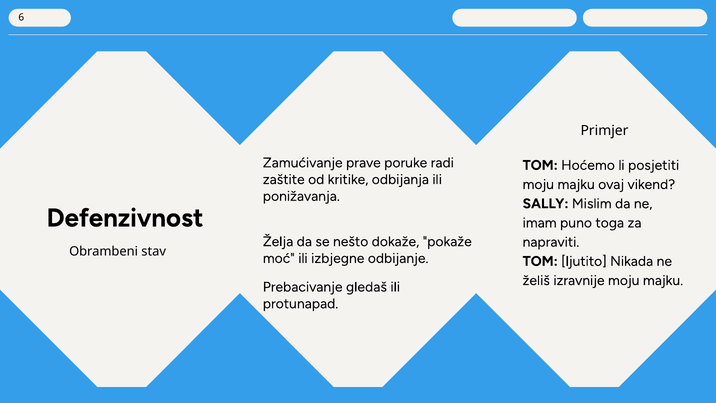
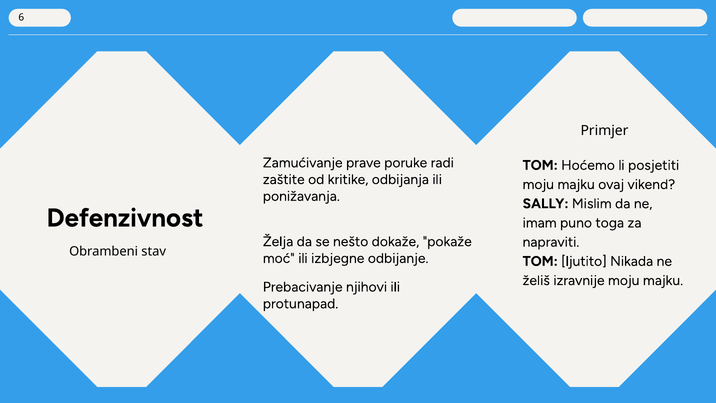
gledaš: gledaš -> njihovi
